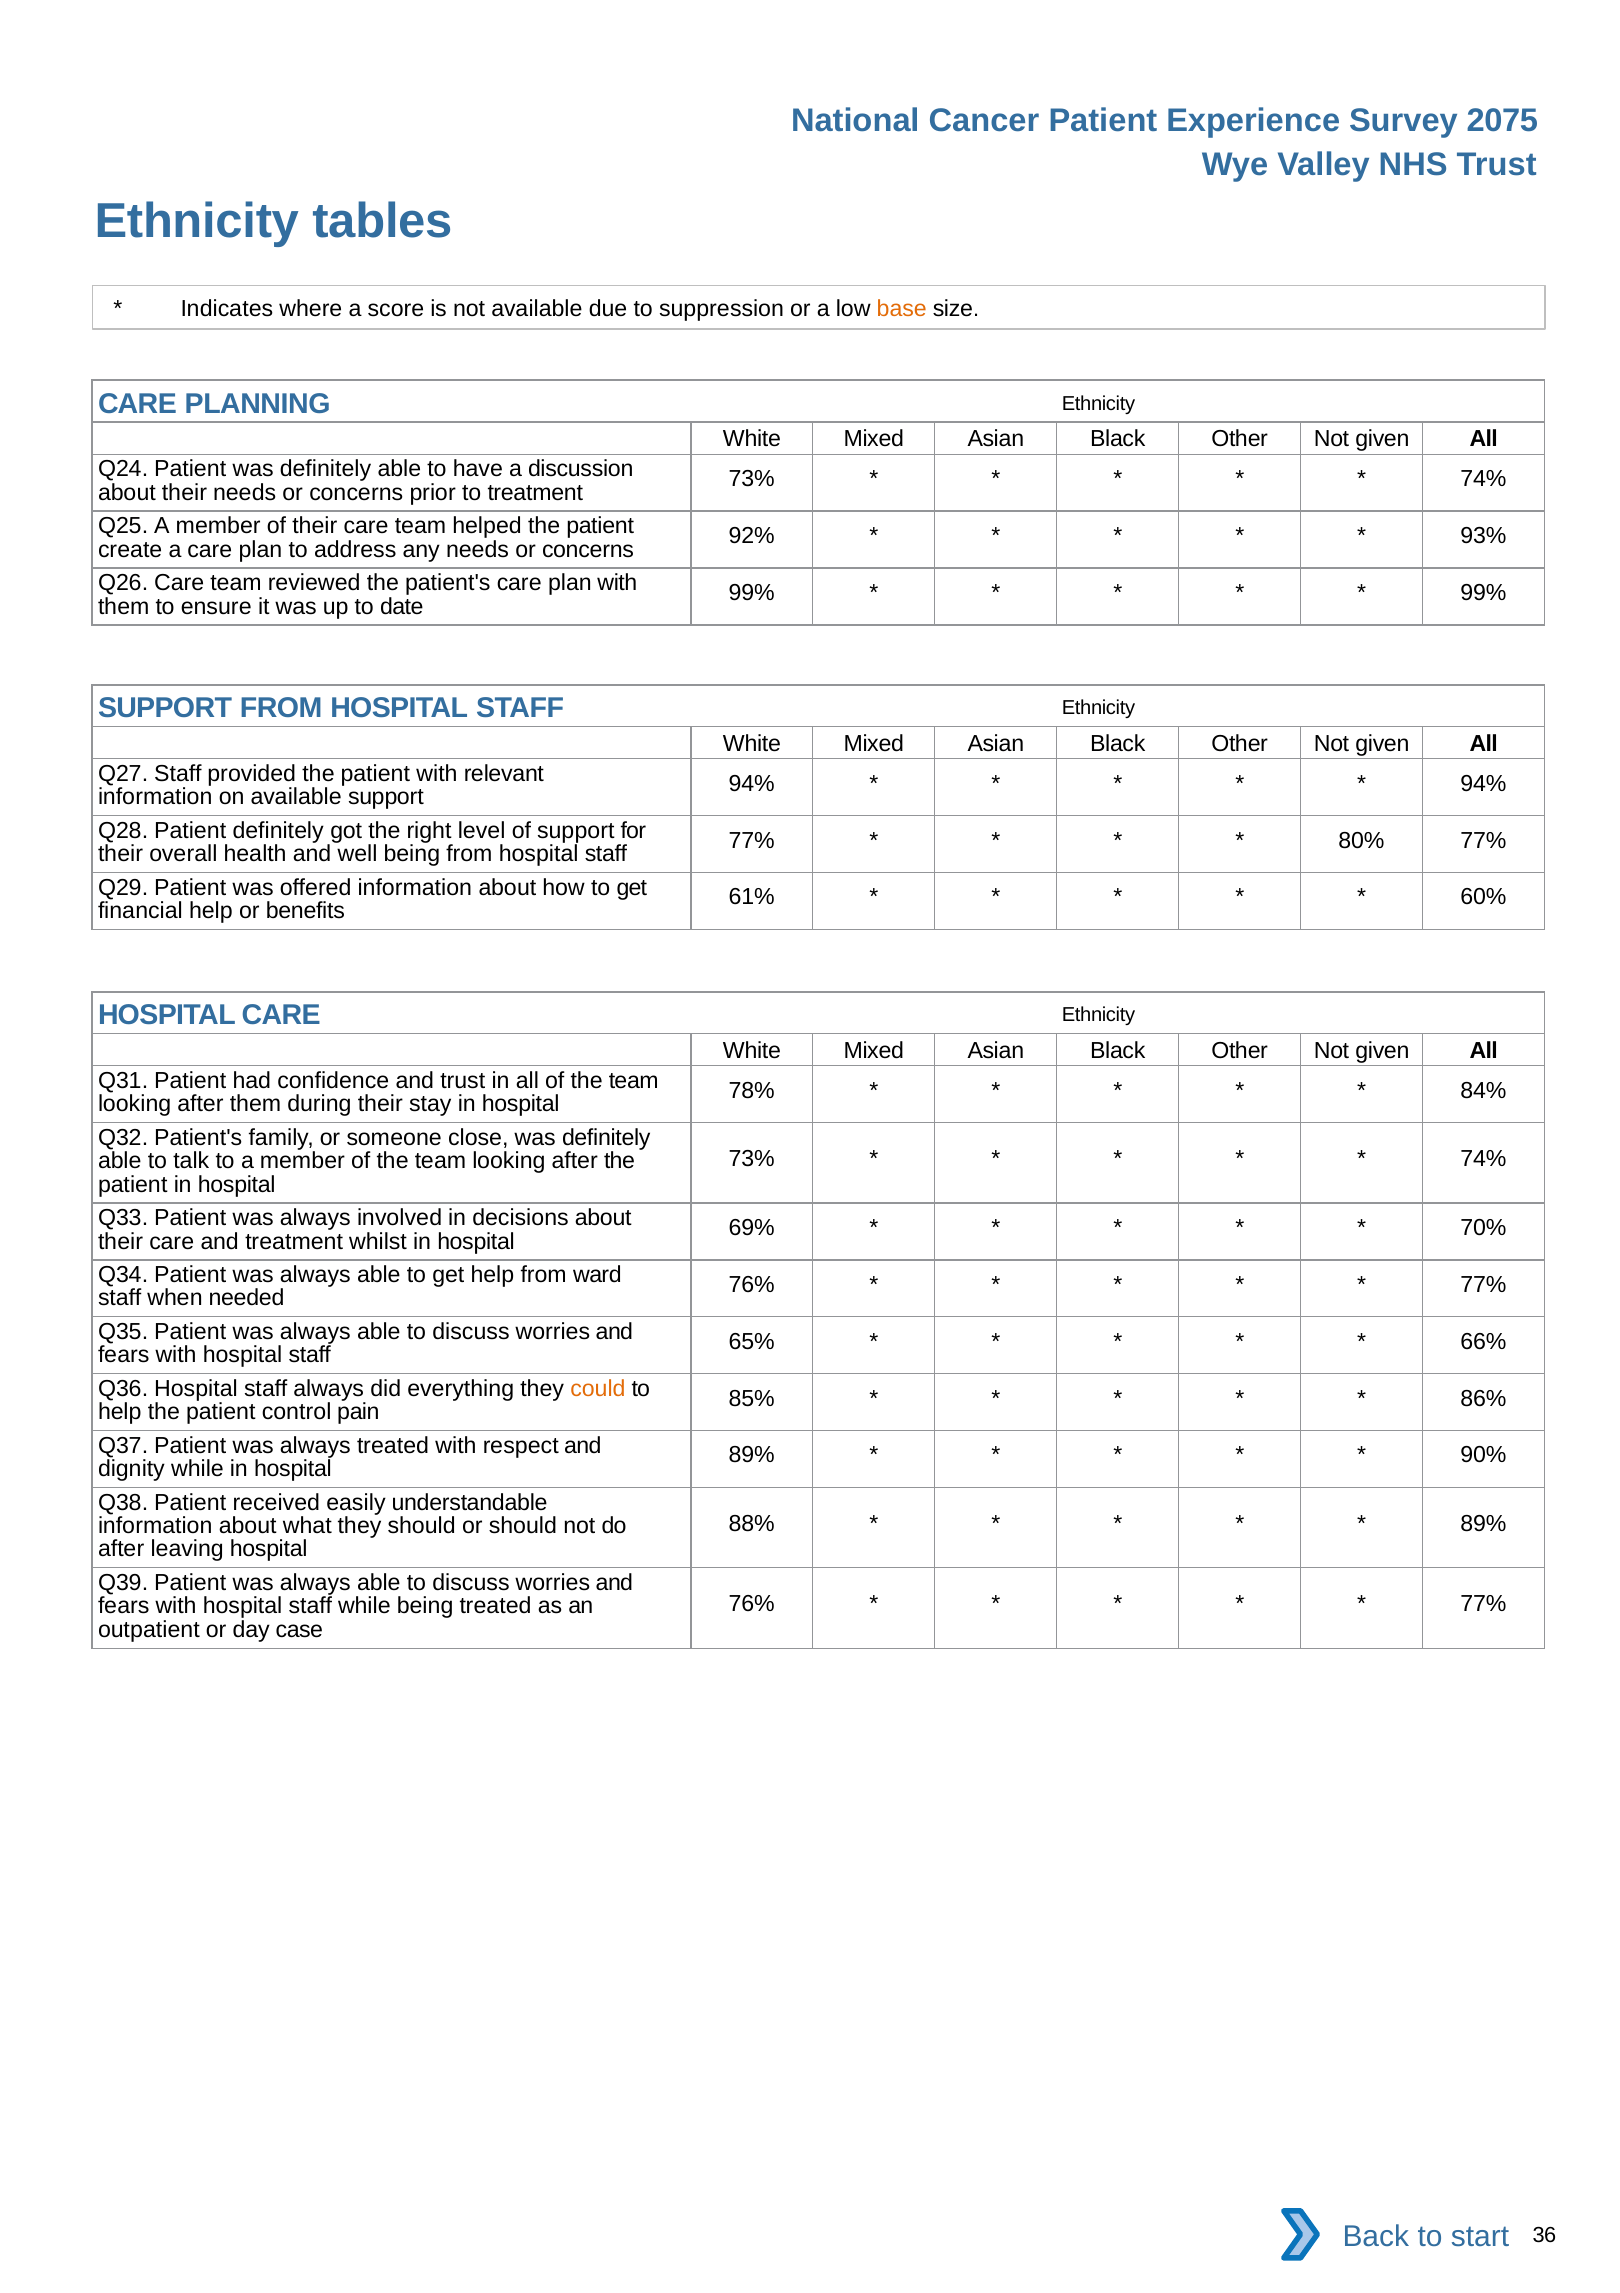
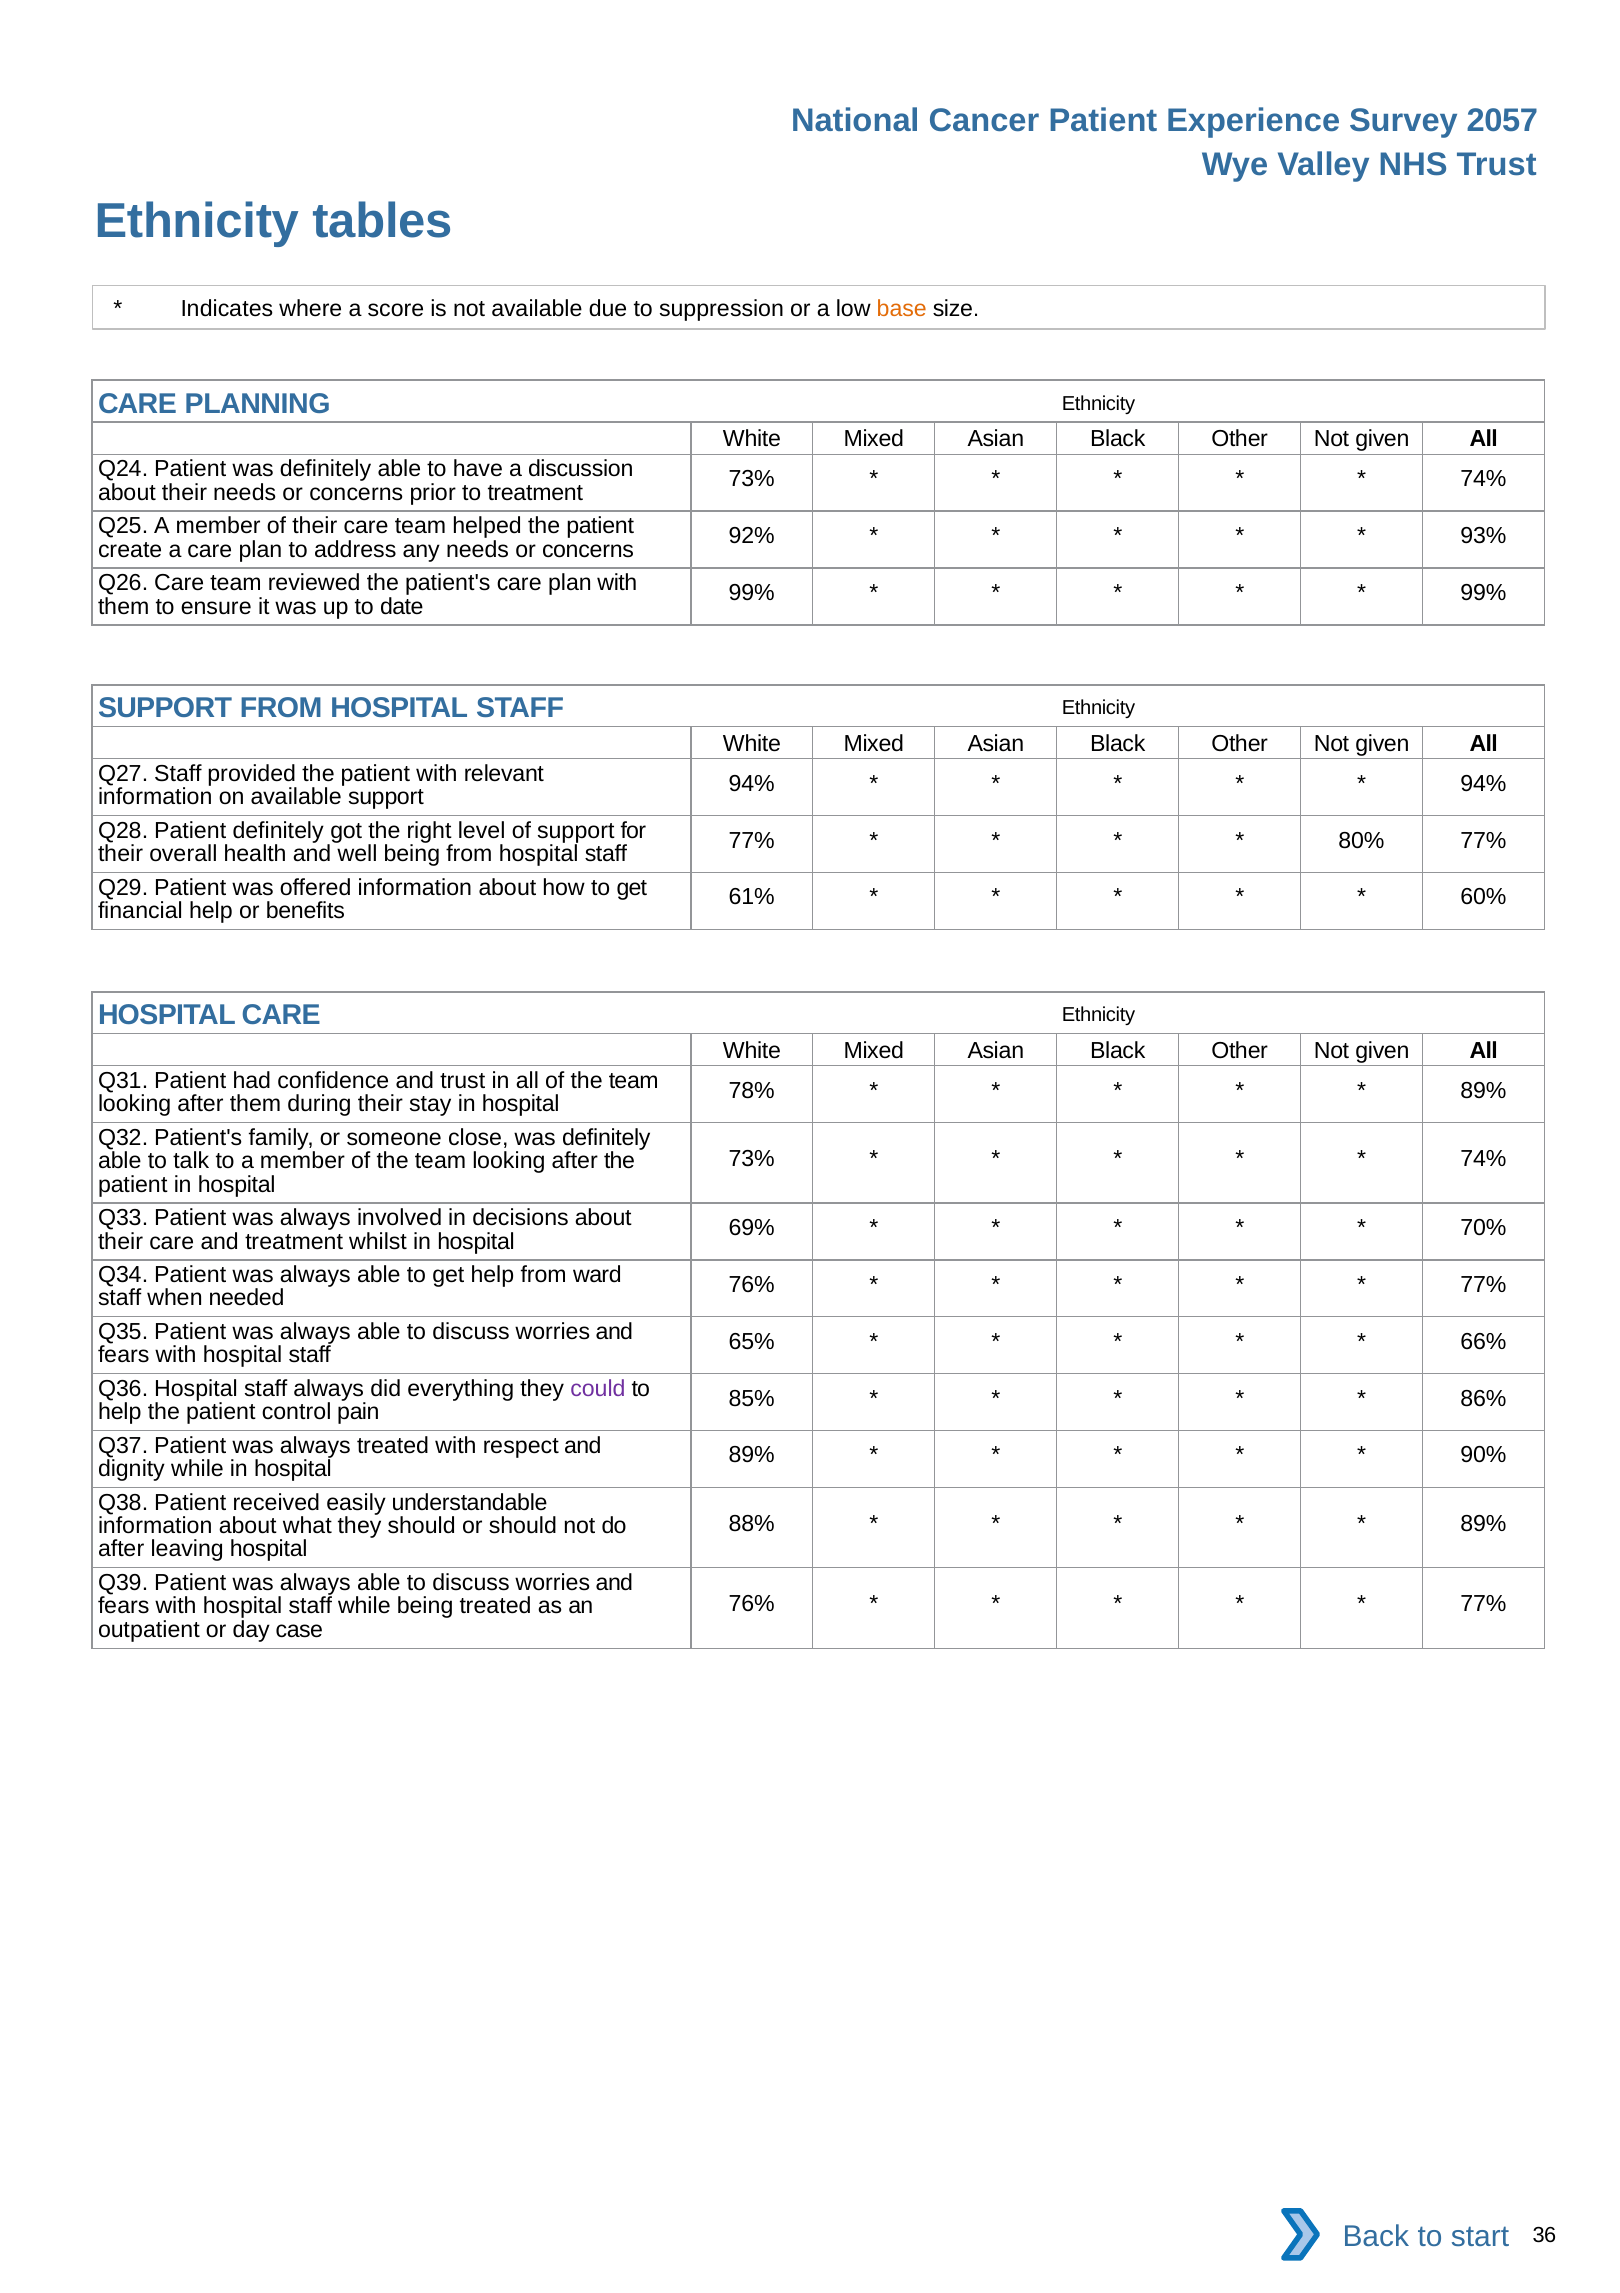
2075: 2075 -> 2057
84% at (1483, 1090): 84% -> 89%
could colour: orange -> purple
